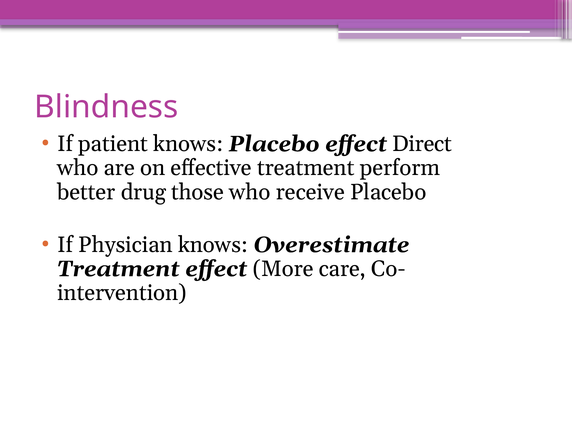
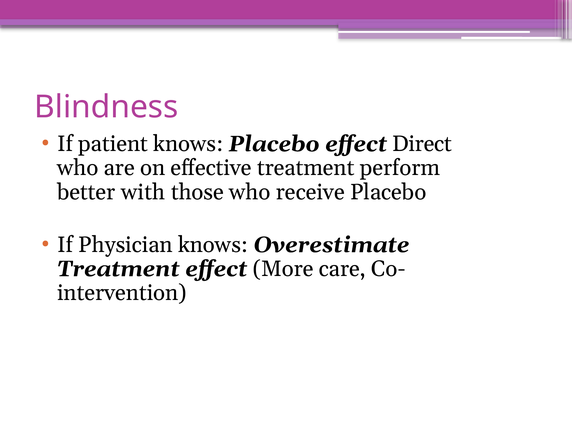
drug: drug -> with
